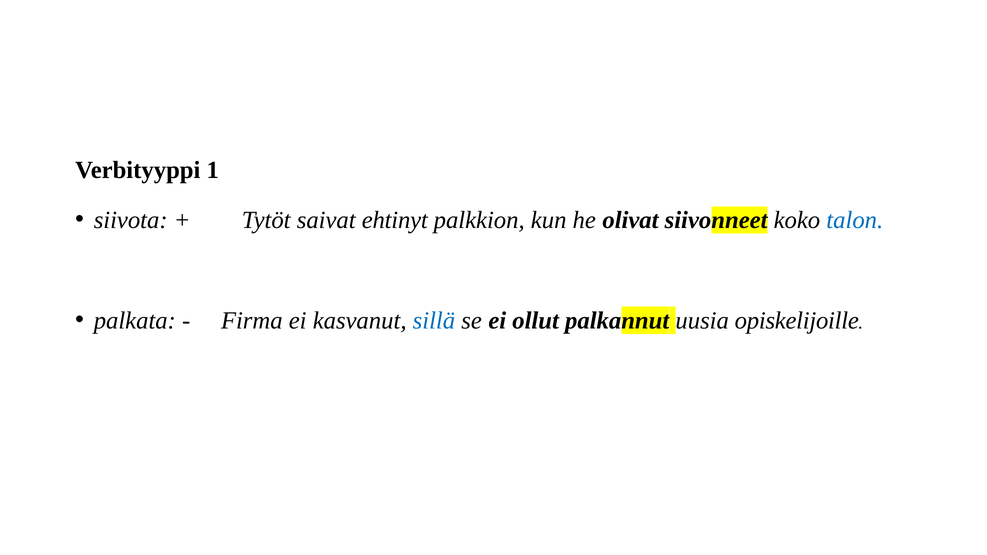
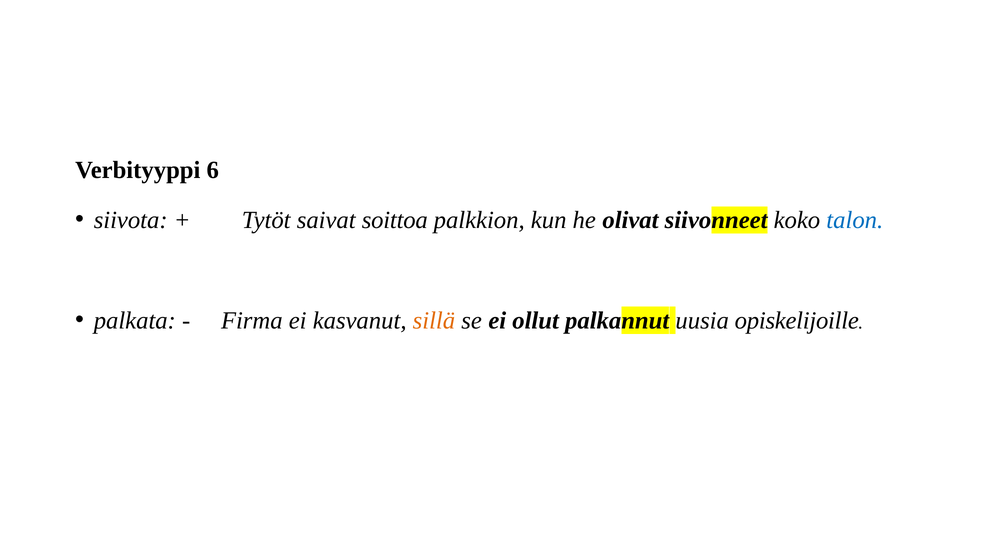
1: 1 -> 6
ehtinyt: ehtinyt -> soittoa
sillä colour: blue -> orange
